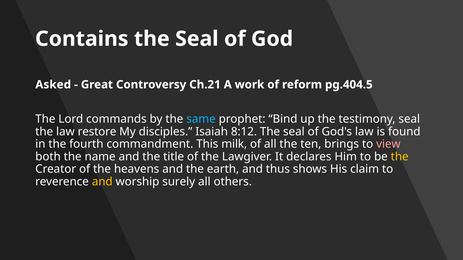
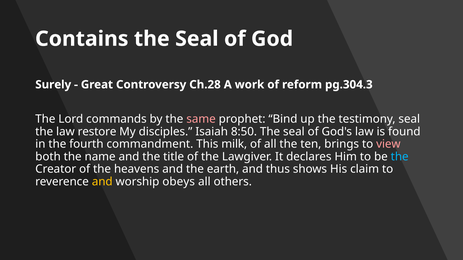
Asked: Asked -> Surely
Ch.21: Ch.21 -> Ch.28
pg.404.5: pg.404.5 -> pg.304.3
same colour: light blue -> pink
8:12: 8:12 -> 8:50
the at (400, 157) colour: yellow -> light blue
surely: surely -> obeys
